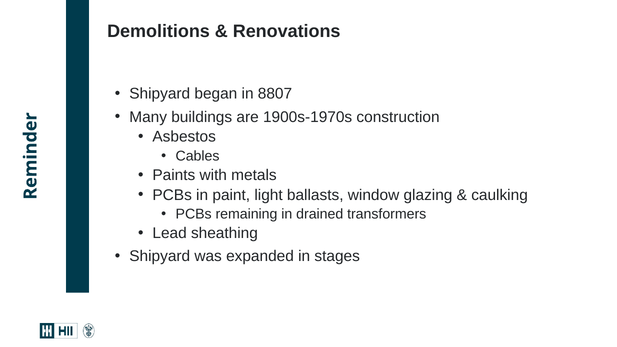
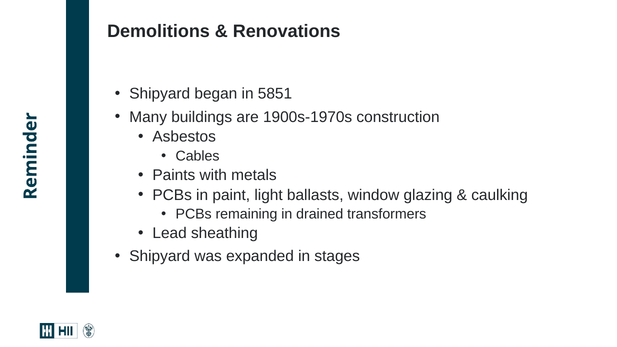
8807: 8807 -> 5851
